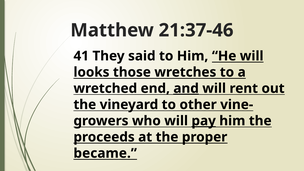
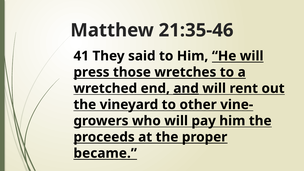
21:37-46: 21:37-46 -> 21:35-46
looks: looks -> press
pay underline: present -> none
